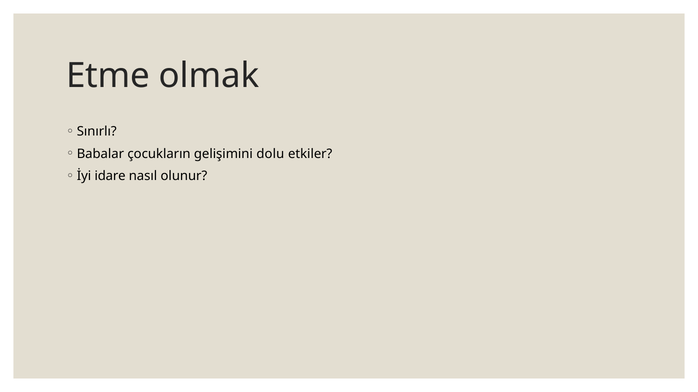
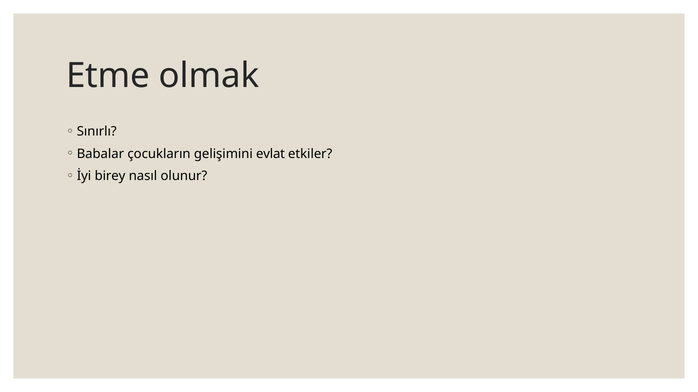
dolu: dolu -> evlat
idare: idare -> birey
